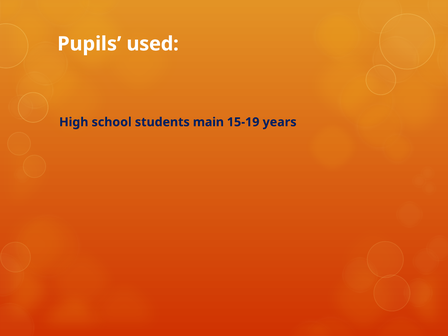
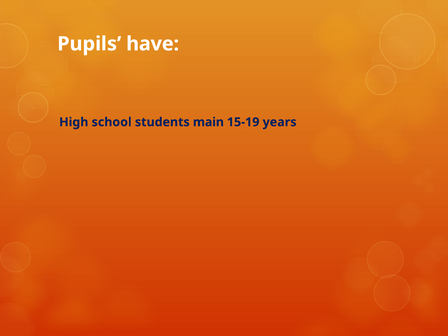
used: used -> have
